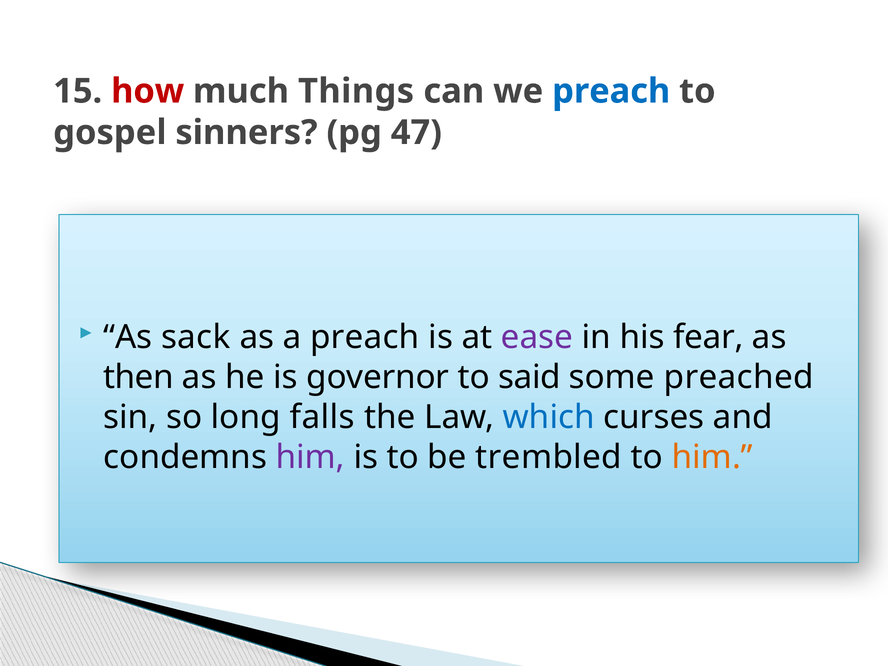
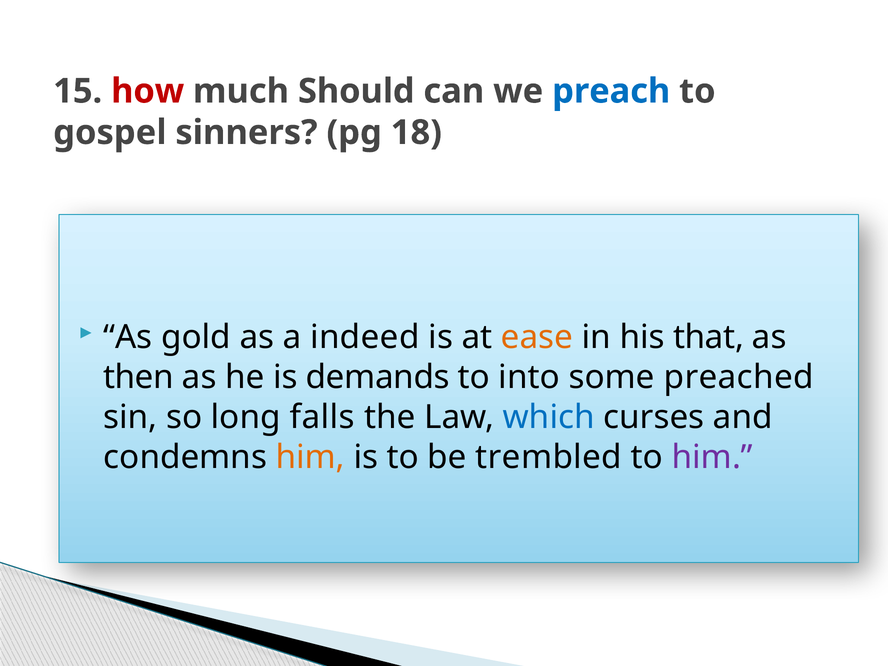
Things: Things -> Should
47: 47 -> 18
sack: sack -> gold
a preach: preach -> indeed
ease colour: purple -> orange
fear: fear -> that
governor: governor -> demands
said: said -> into
him at (310, 457) colour: purple -> orange
him at (712, 457) colour: orange -> purple
